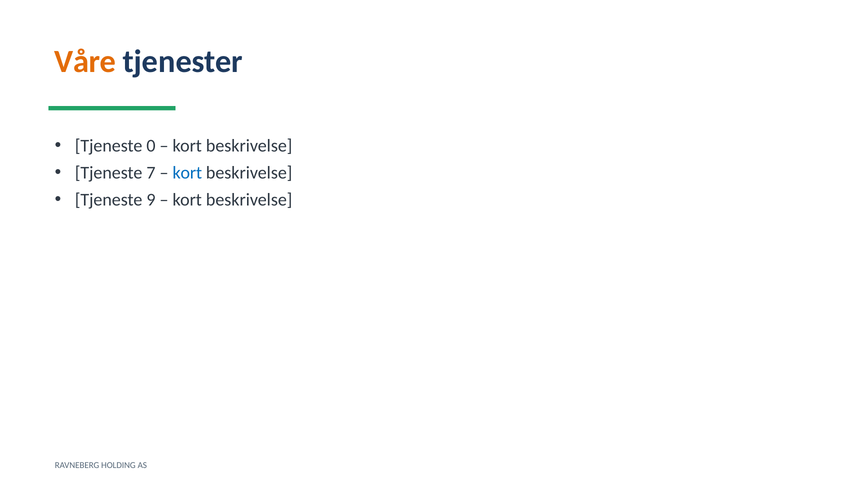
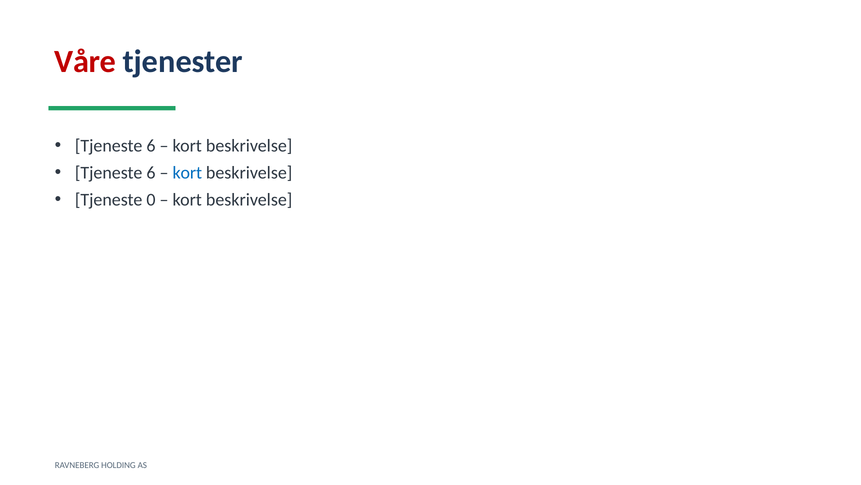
Våre colour: orange -> red
0 at (151, 146): 0 -> 6
7 at (151, 173): 7 -> 6
9: 9 -> 0
